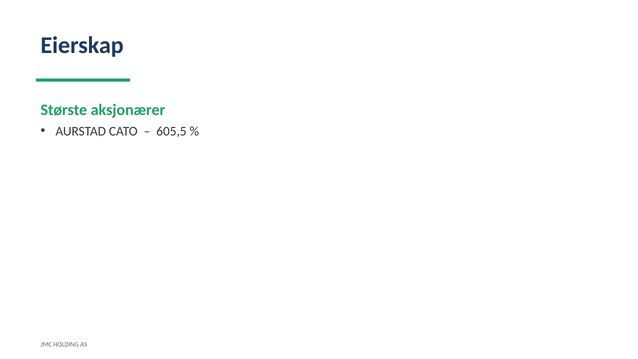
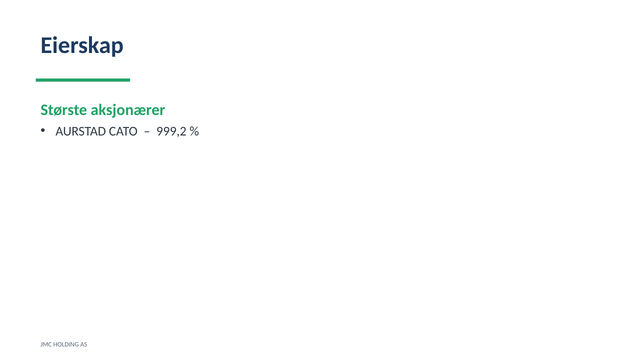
605,5: 605,5 -> 999,2
